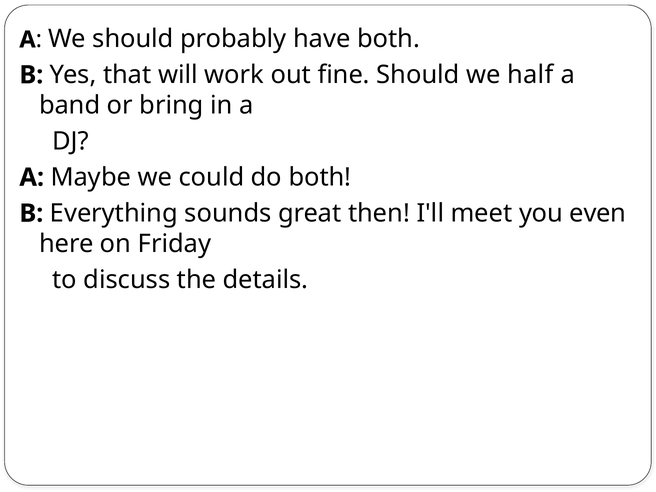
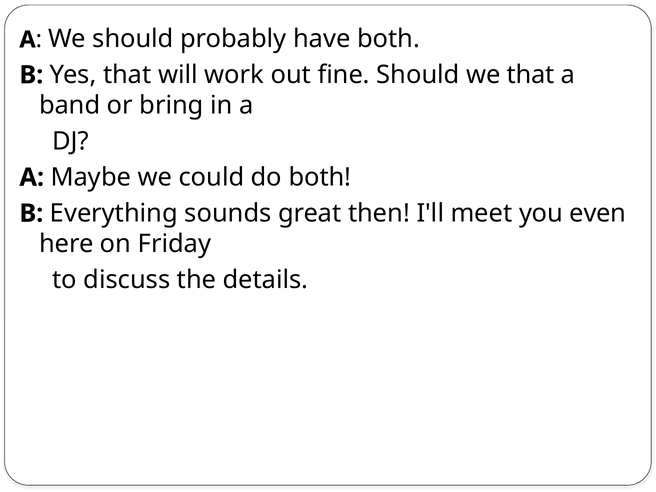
we half: half -> that
